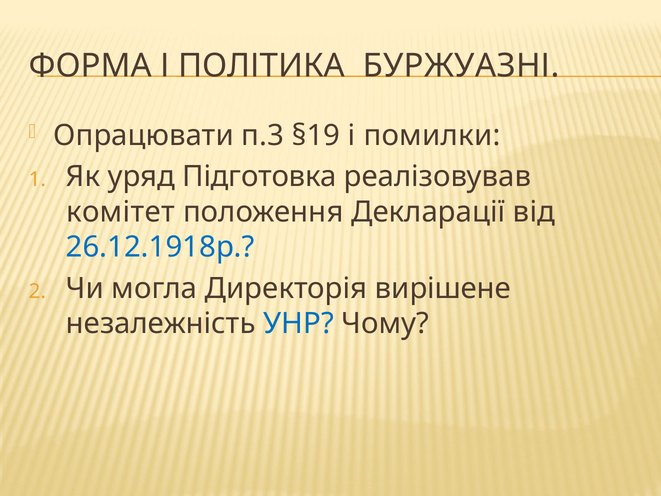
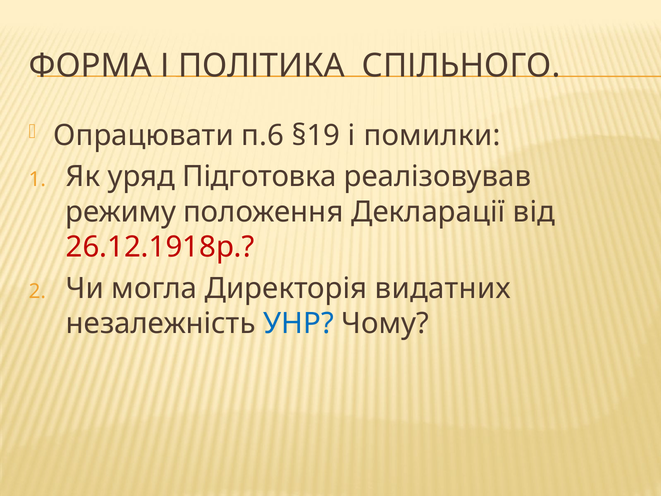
БУРЖУАЗНІ: БУРЖУАЗНІ -> СПІЛЬНОГО
п.3: п.3 -> п.6
комітет: комітет -> режиму
26.12.1918р colour: blue -> red
вирішене: вирішене -> видатних
